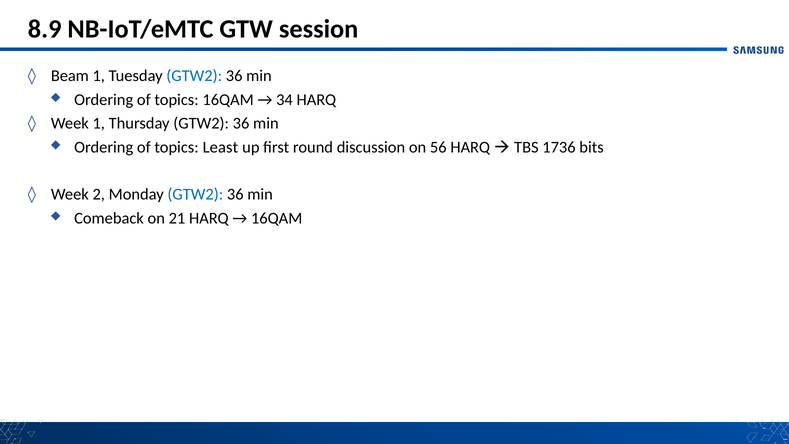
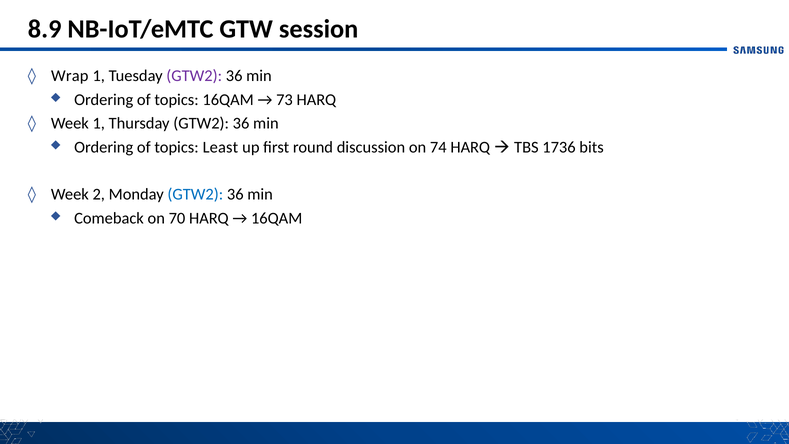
Beam: Beam -> Wrap
GTW2 at (194, 76) colour: blue -> purple
34: 34 -> 73
56: 56 -> 74
21: 21 -> 70
